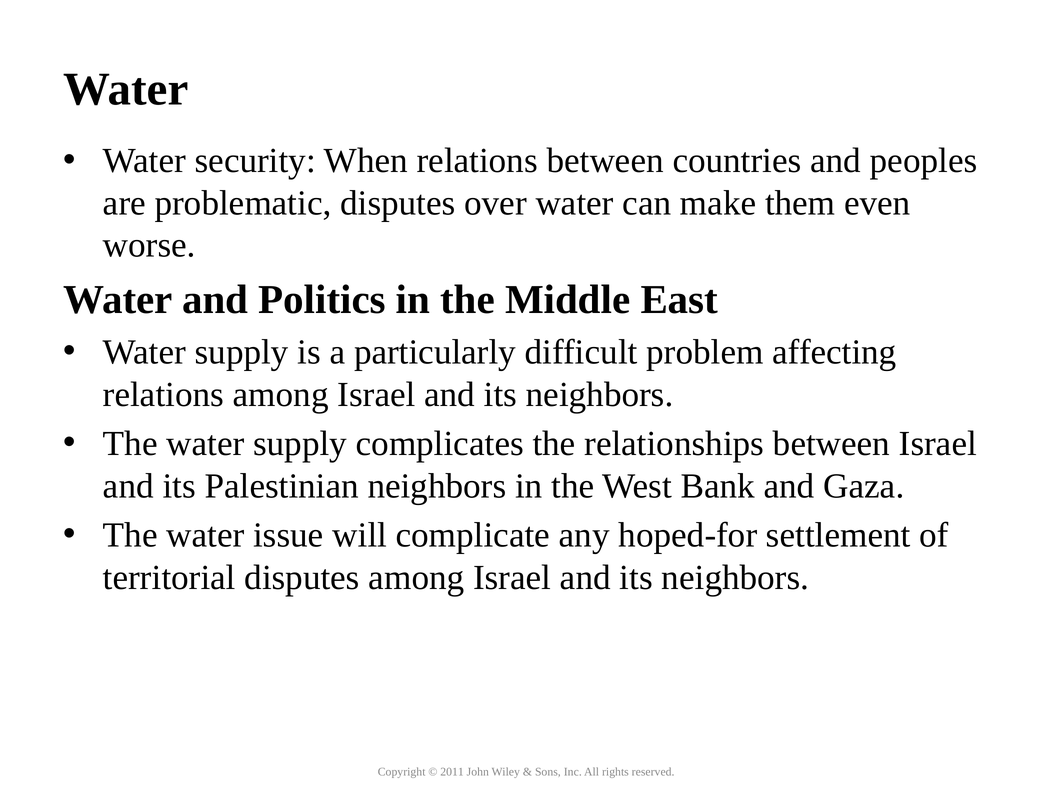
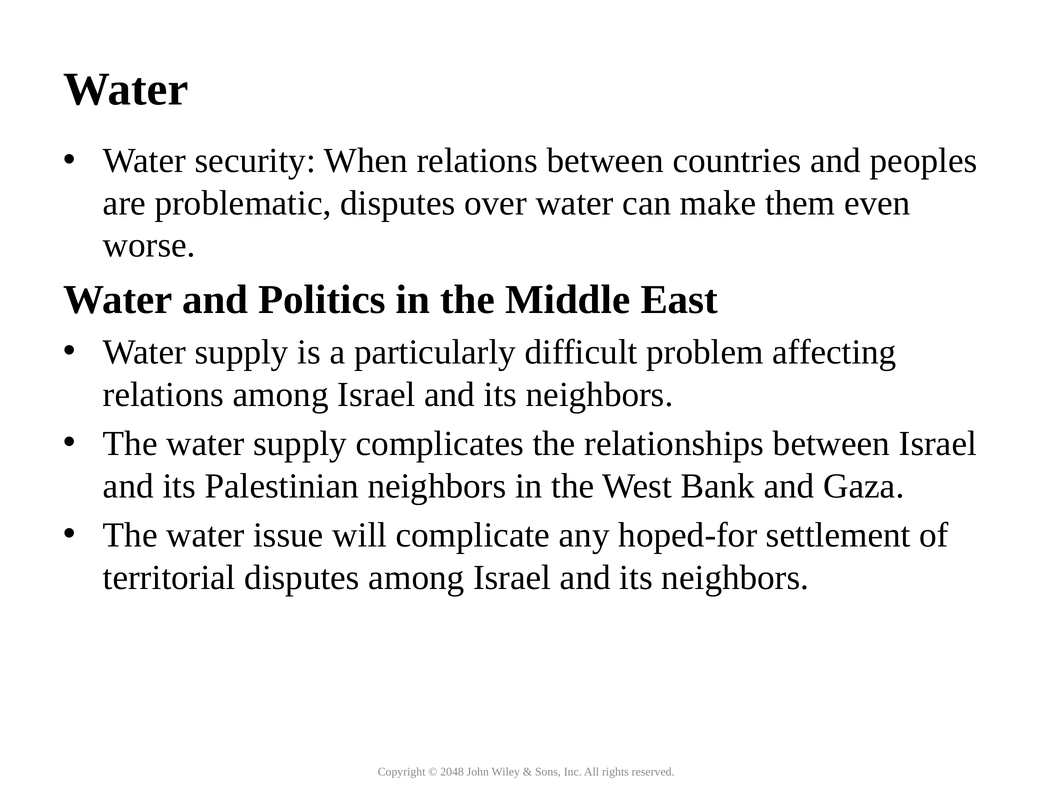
2011: 2011 -> 2048
